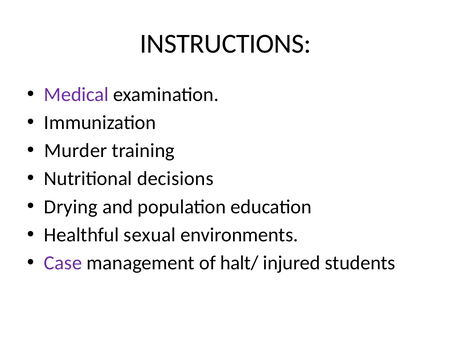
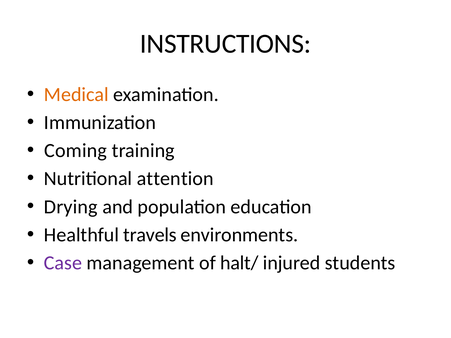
Medical colour: purple -> orange
Murder: Murder -> Coming
decisions: decisions -> attention
sexual: sexual -> travels
